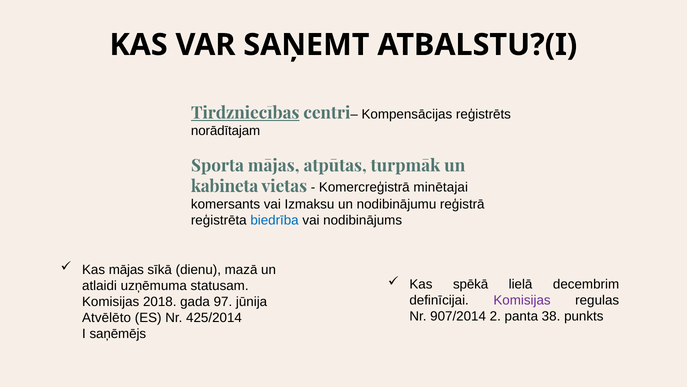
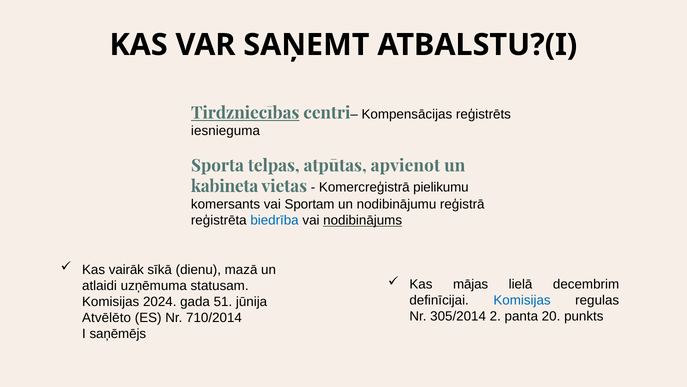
norādītajam: norādītajam -> iesnieguma
Sporta mājas: mājas -> telpas
turpmāk: turpmāk -> apvienot
minētajai: minētajai -> pielikumu
Izmaksu: Izmaksu -> Sportam
nodibinājums underline: none -> present
Kas mājas: mājas -> vairāk
spēkā: spēkā -> mājas
Komisijas at (522, 300) colour: purple -> blue
2018: 2018 -> 2024
97: 97 -> 51
907/2014: 907/2014 -> 305/2014
38: 38 -> 20
425/2014: 425/2014 -> 710/2014
